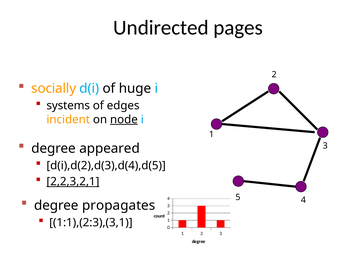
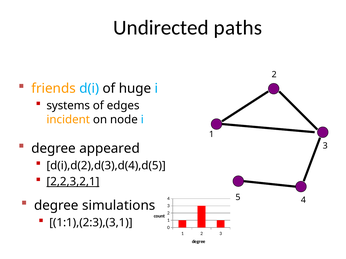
pages: pages -> paths
socially: socially -> friends
node underline: present -> none
propagates: propagates -> simulations
